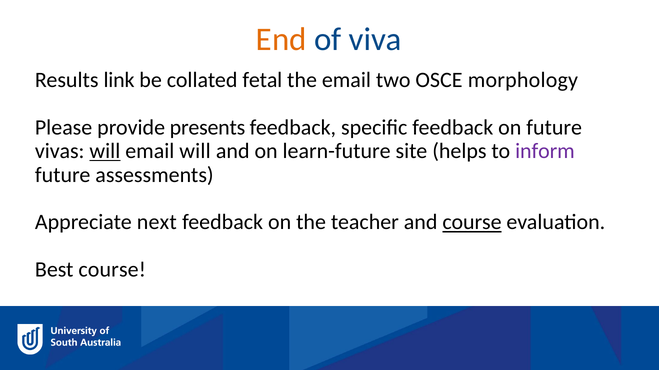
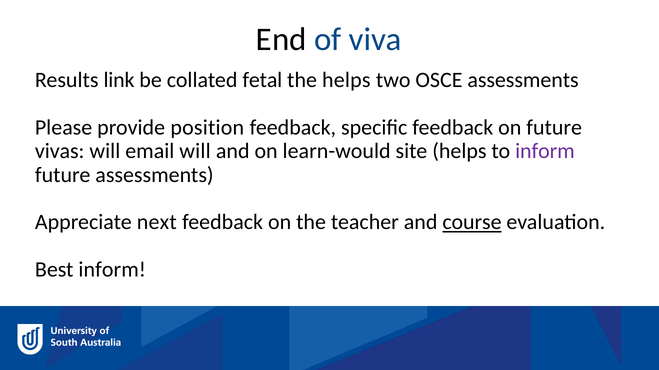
End colour: orange -> black
the email: email -> helps
OSCE morphology: morphology -> assessments
presents: presents -> position
will at (105, 151) underline: present -> none
learn-future: learn-future -> learn-would
Best course: course -> inform
